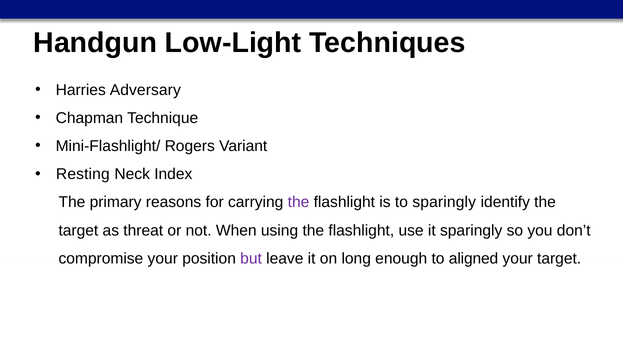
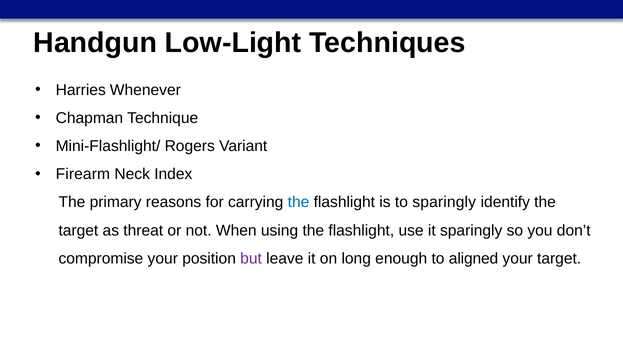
Adversary: Adversary -> Whenever
Resting: Resting -> Firearm
the at (299, 202) colour: purple -> blue
